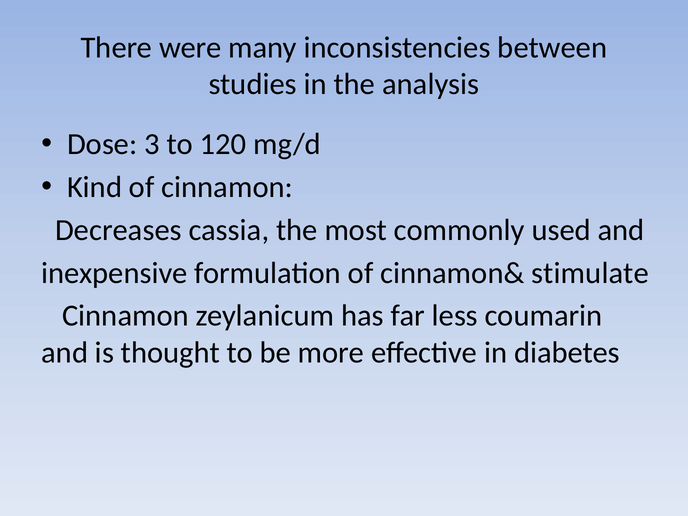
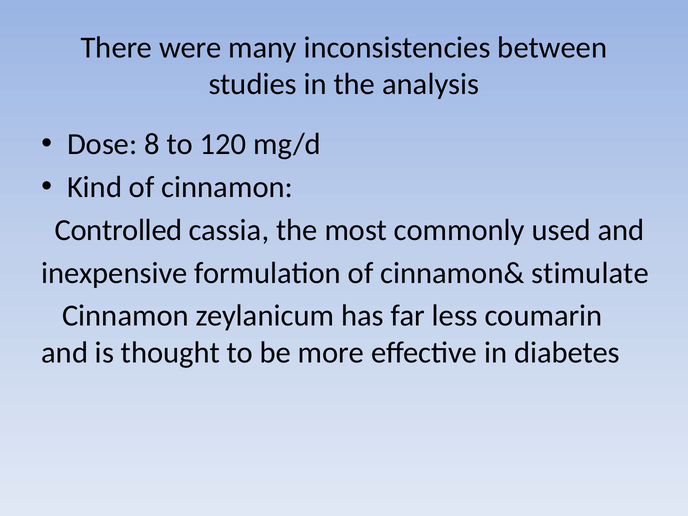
3: 3 -> 8
Decreases: Decreases -> Controlled
